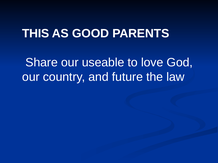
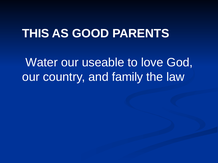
Share: Share -> Water
future: future -> family
